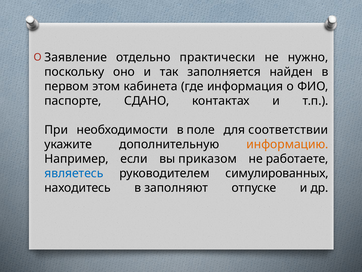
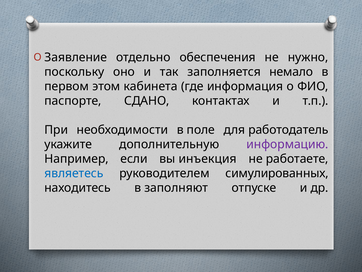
практически: практически -> обеспечения
найден: найден -> немало
соответствии: соответствии -> работодатель
информацию colour: orange -> purple
приказом: приказом -> инъекция
